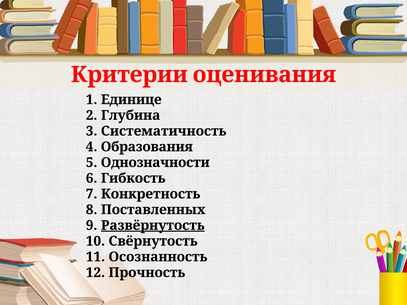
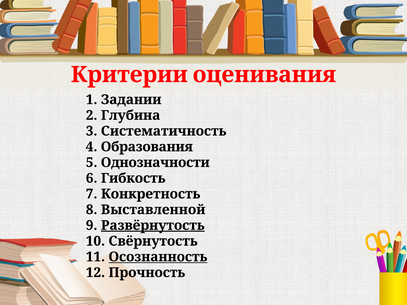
Единице: Единице -> Задании
Поставленных: Поставленных -> Выставленной
Осознанность underline: none -> present
